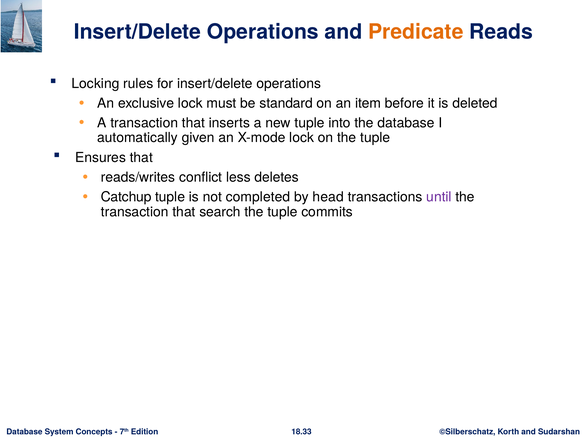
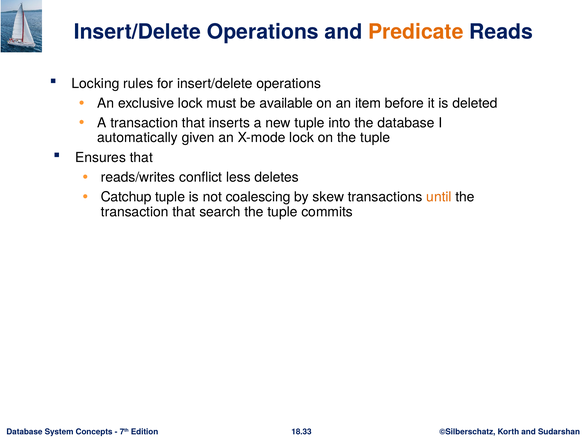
standard: standard -> available
completed: completed -> coalescing
head: head -> skew
until colour: purple -> orange
